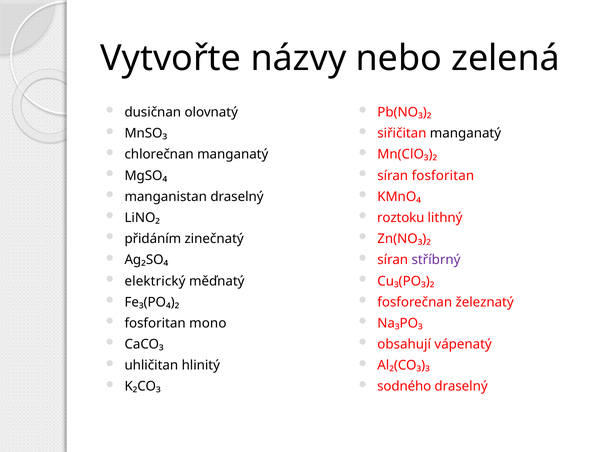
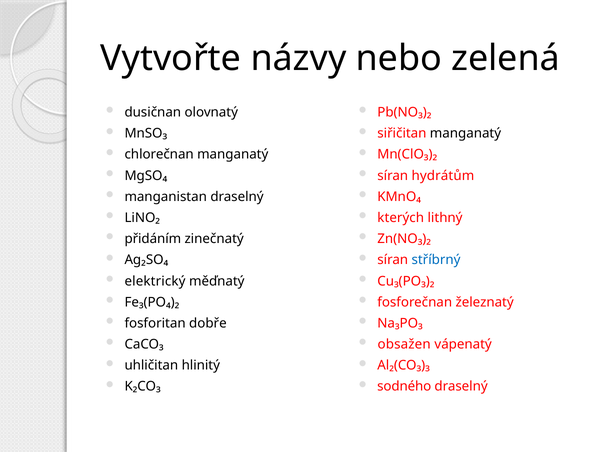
síran fosforitan: fosforitan -> hydrátům
roztoku: roztoku -> kterých
stříbrný colour: purple -> blue
mono: mono -> dobře
obsahují: obsahují -> obsažen
